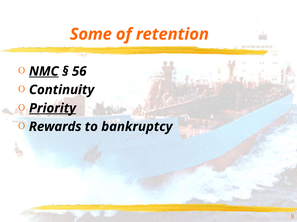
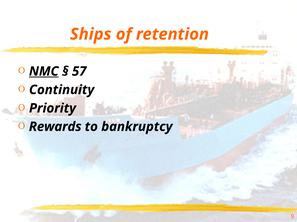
Some: Some -> Ships
56: 56 -> 57
Priority underline: present -> none
